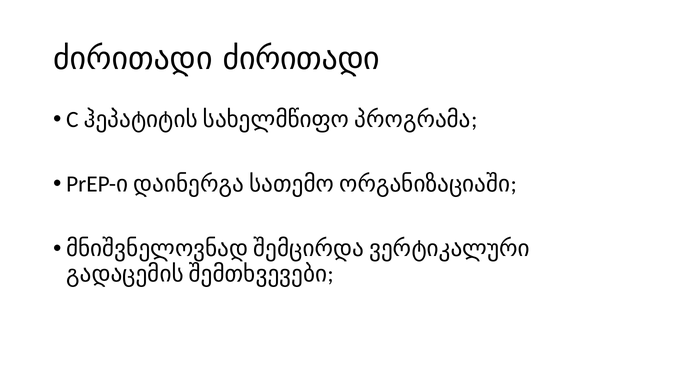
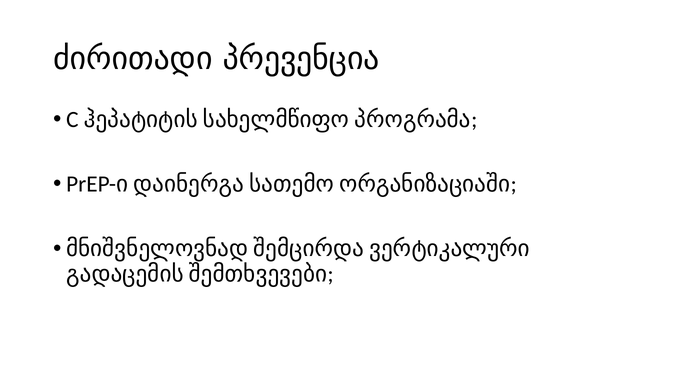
ძირითადი ძირითადი: ძირითადი -> პრევენცია
